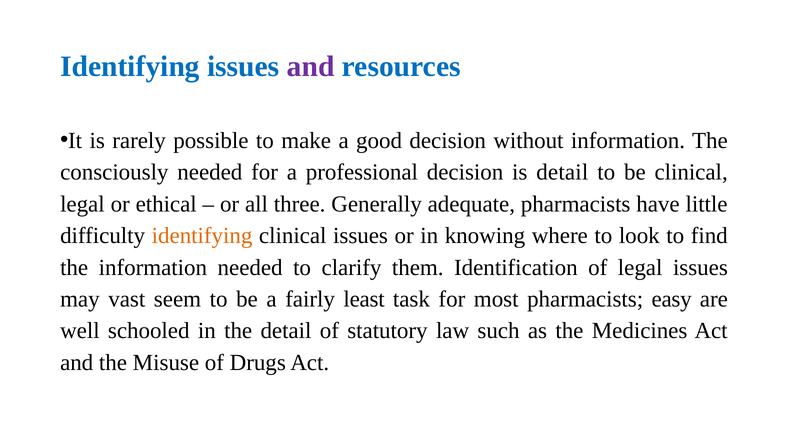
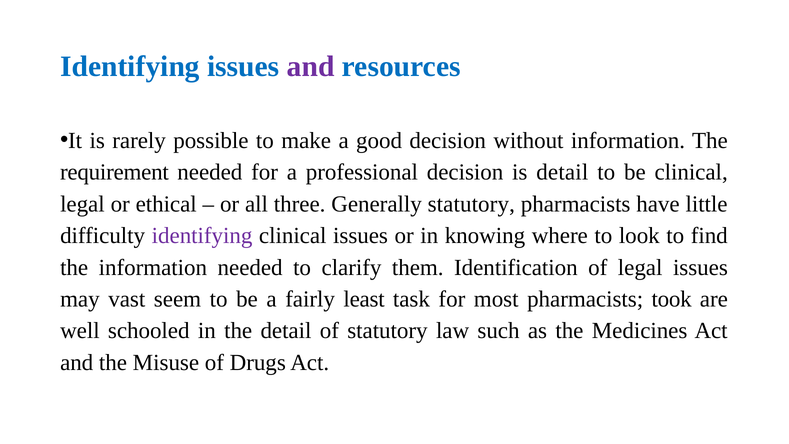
consciously: consciously -> requirement
Generally adequate: adequate -> statutory
identifying at (202, 236) colour: orange -> purple
easy: easy -> took
